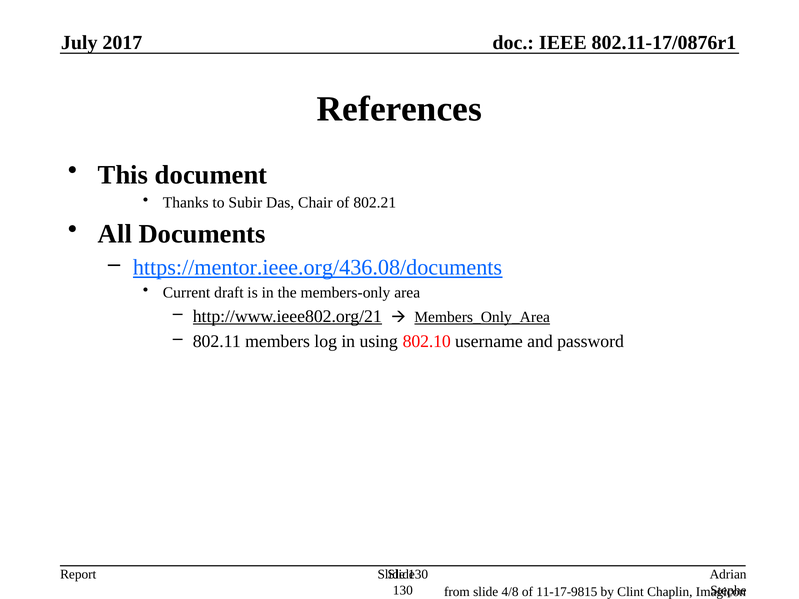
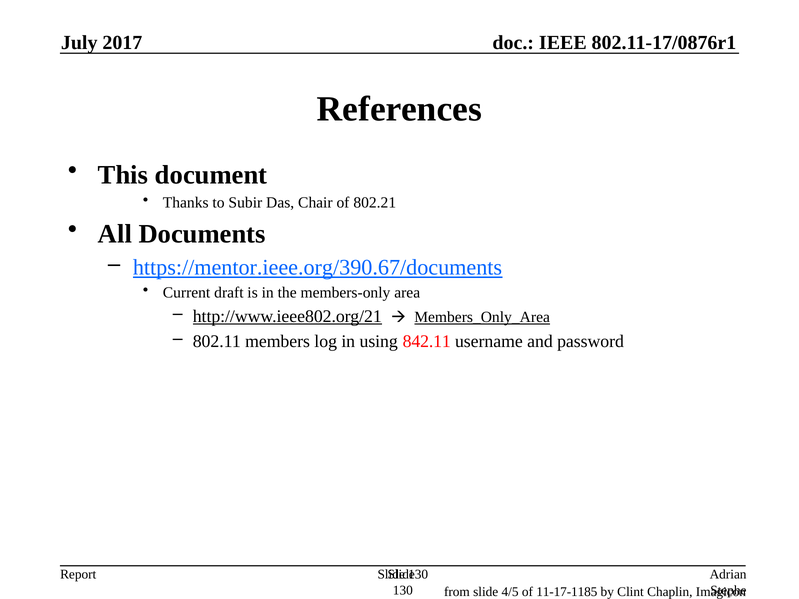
https://mentor.ieee.org/436.08/documents: https://mentor.ieee.org/436.08/documents -> https://mentor.ieee.org/390.67/documents
802.10: 802.10 -> 842.11
4/8: 4/8 -> 4/5
11-17-9815: 11-17-9815 -> 11-17-1185
